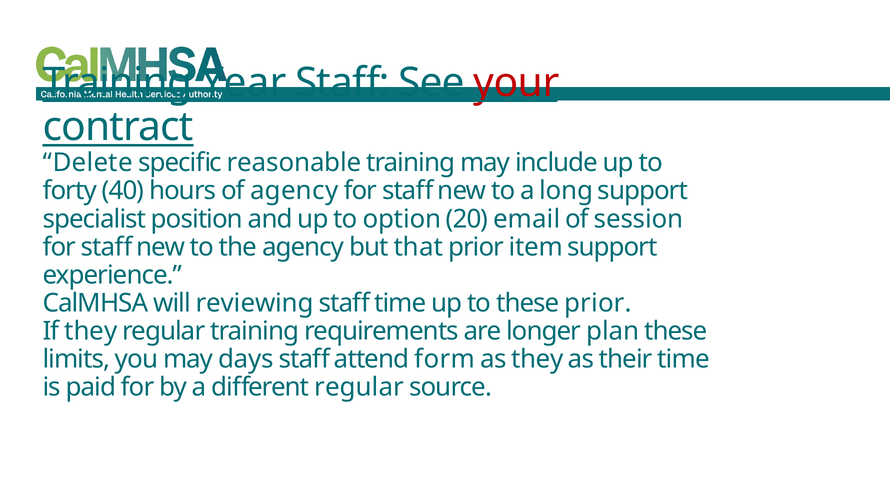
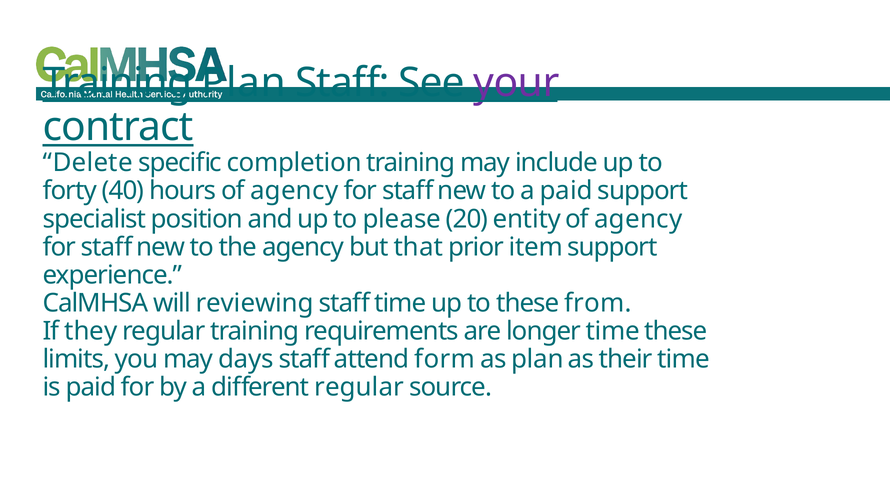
Training Year: Year -> Plan
your colour: red -> purple
reasonable: reasonable -> completion
a long: long -> paid
option: option -> please
email: email -> entity
session at (638, 219): session -> agency
these prior: prior -> from
longer plan: plan -> time
as they: they -> plan
